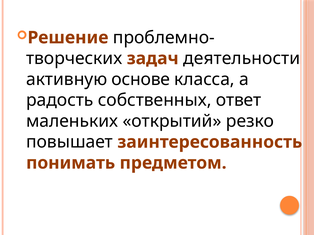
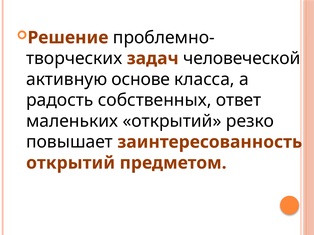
деятельности: деятельности -> человеческой
понимать at (71, 163): понимать -> открытий
